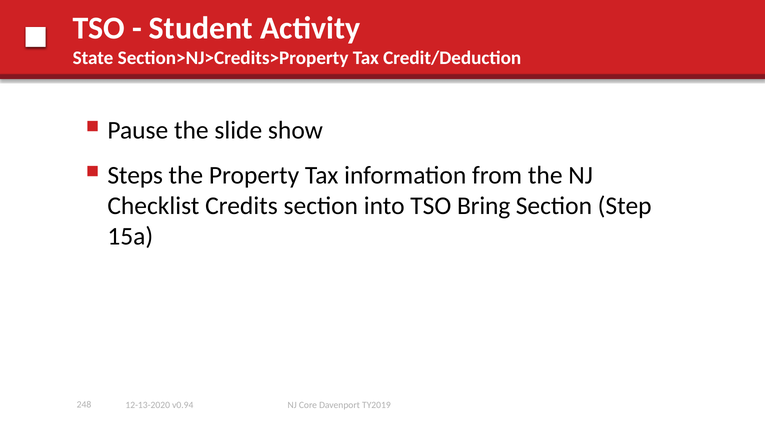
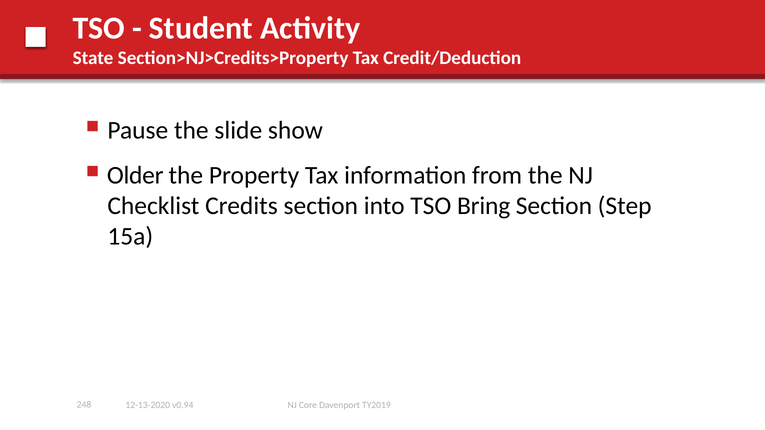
Steps: Steps -> Older
